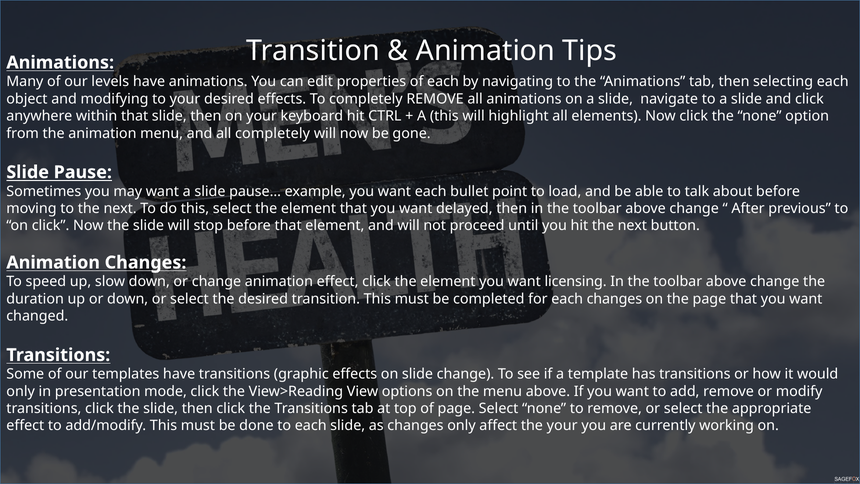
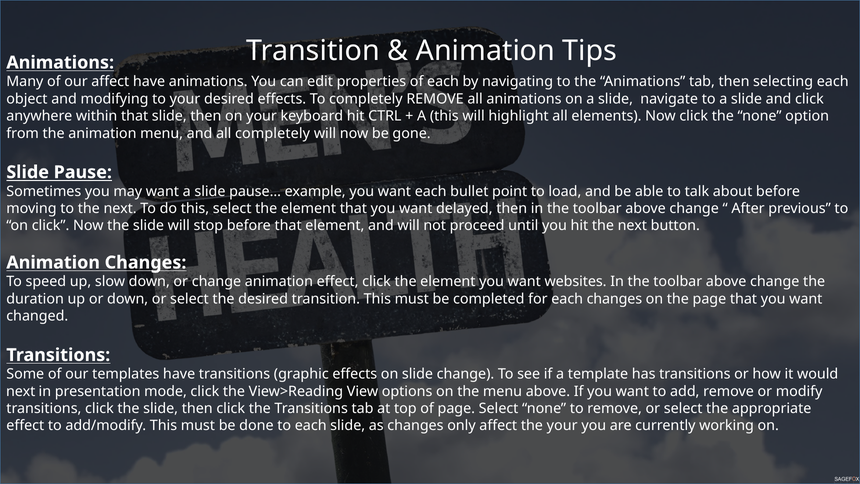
our levels: levels -> affect
licensing: licensing -> websites
only at (21, 391): only -> next
